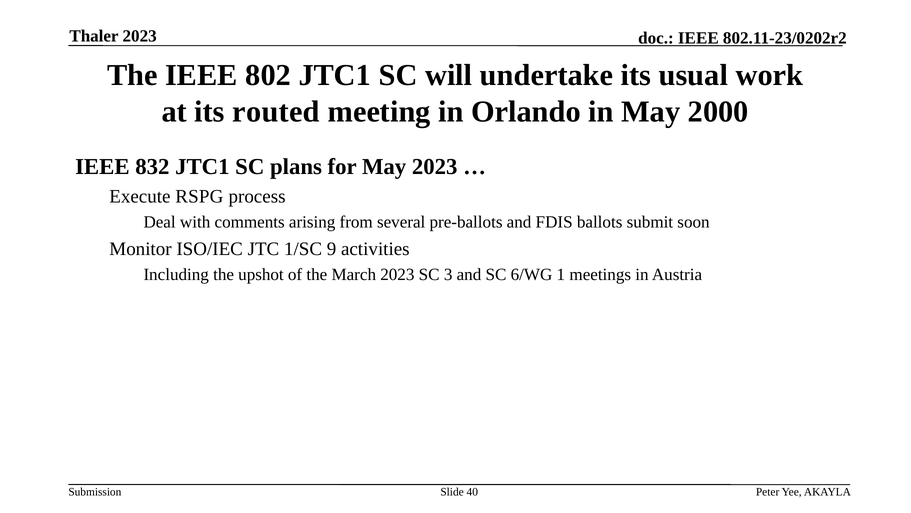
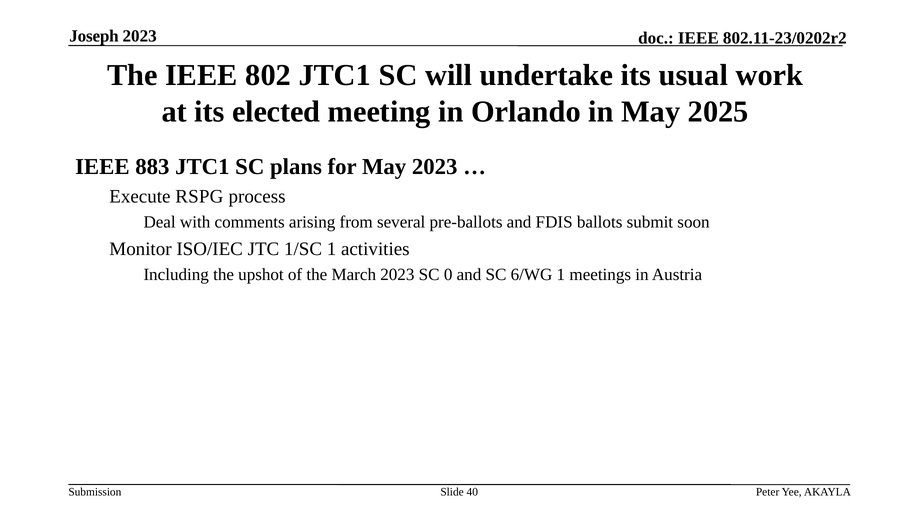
Thaler: Thaler -> Joseph
routed: routed -> elected
2000: 2000 -> 2025
832: 832 -> 883
1/SC 9: 9 -> 1
3: 3 -> 0
